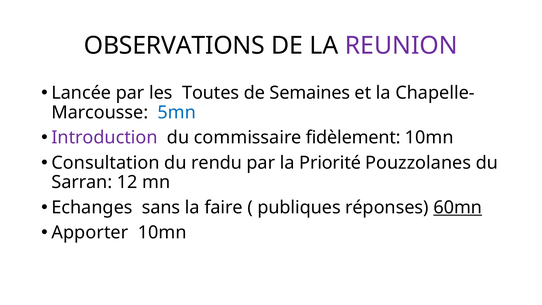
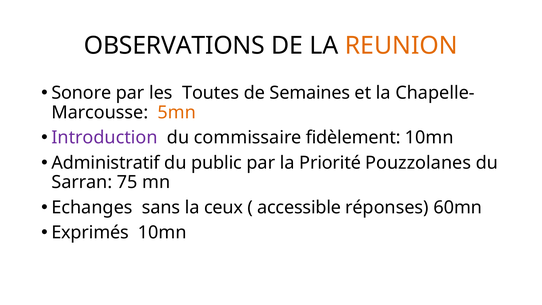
REUNION colour: purple -> orange
Lancée: Lancée -> Sonore
5mn colour: blue -> orange
Consultation: Consultation -> Administratif
rendu: rendu -> public
12: 12 -> 75
faire: faire -> ceux
publiques: publiques -> accessible
60mn underline: present -> none
Apporter: Apporter -> Exprimés
